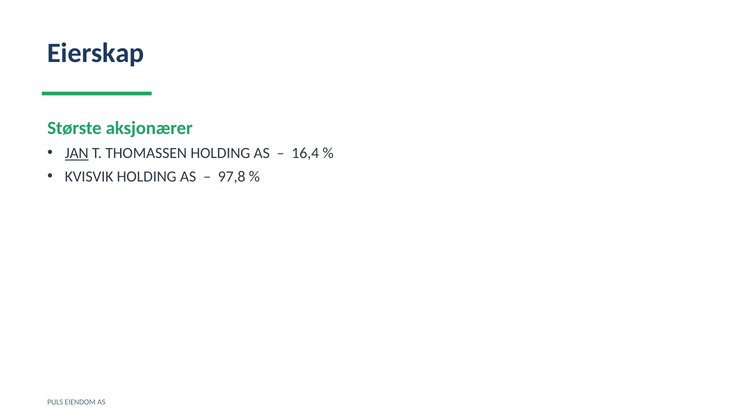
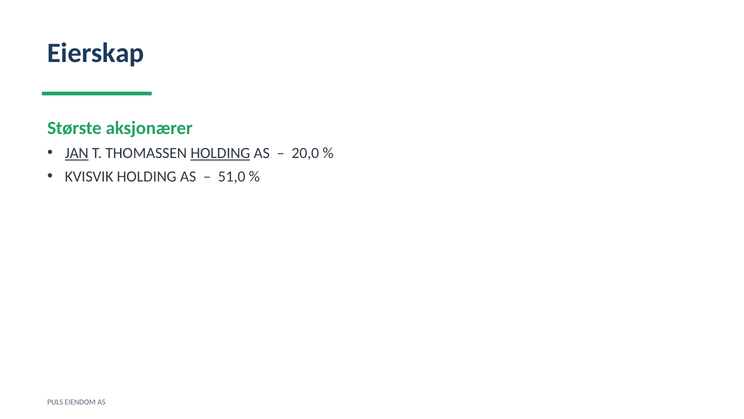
HOLDING at (220, 153) underline: none -> present
16,4: 16,4 -> 20,0
97,8: 97,8 -> 51,0
